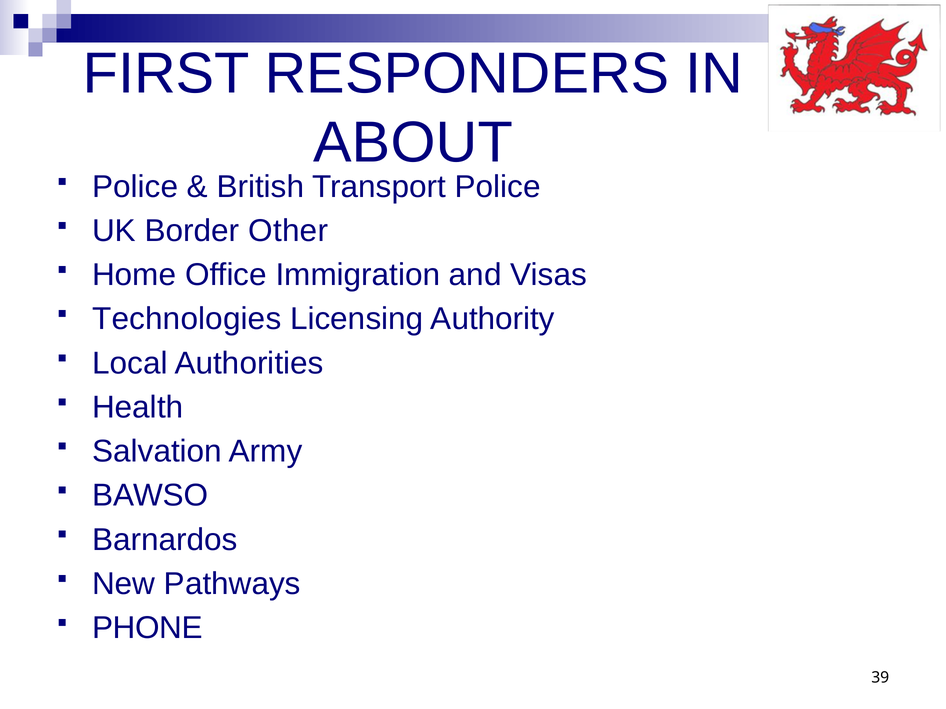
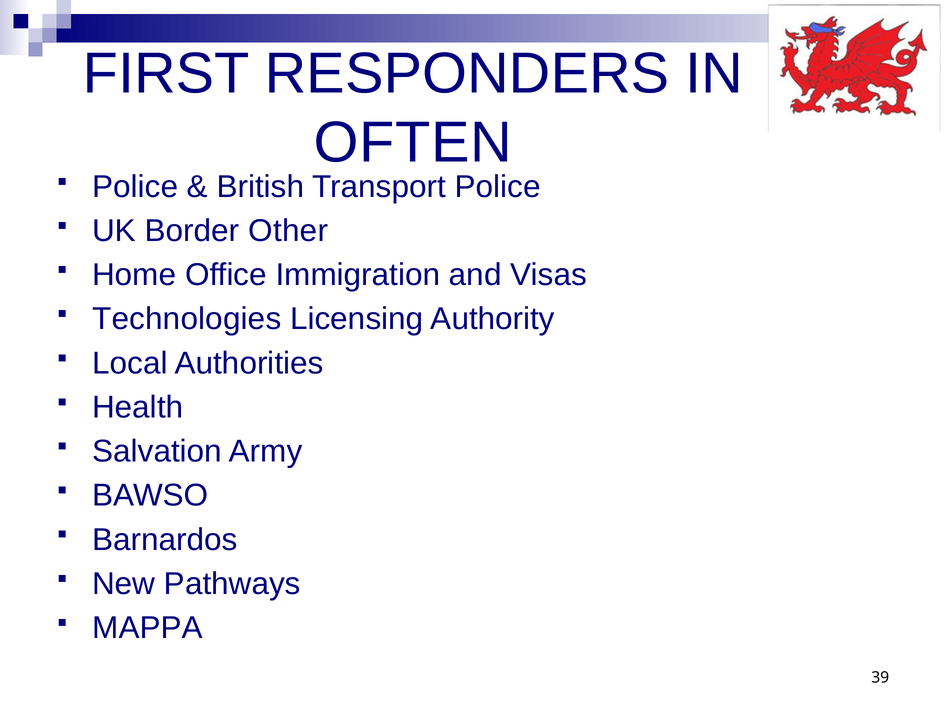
ABOUT: ABOUT -> OFTEN
PHONE: PHONE -> MAPPA
